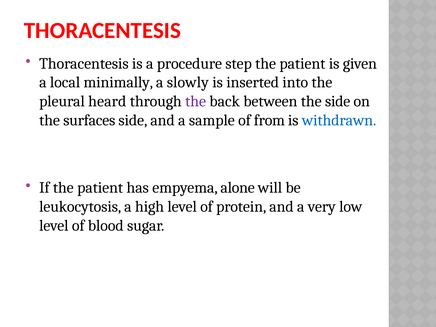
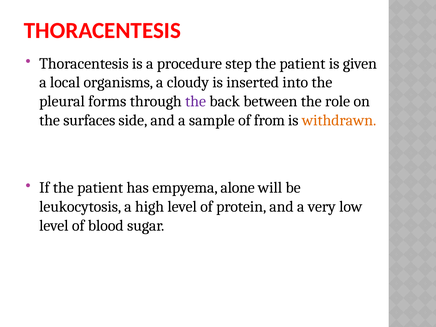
minimally: minimally -> organisms
slowly: slowly -> cloudy
heard: heard -> forms
the side: side -> role
withdrawn colour: blue -> orange
